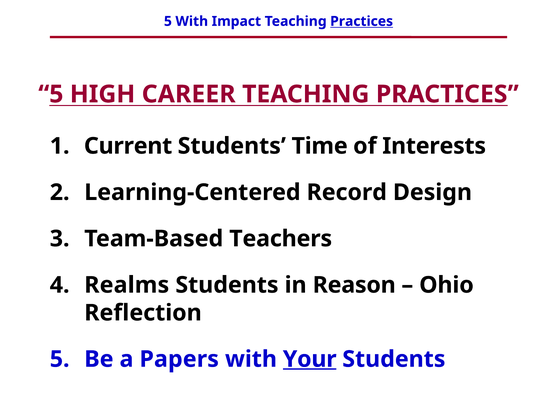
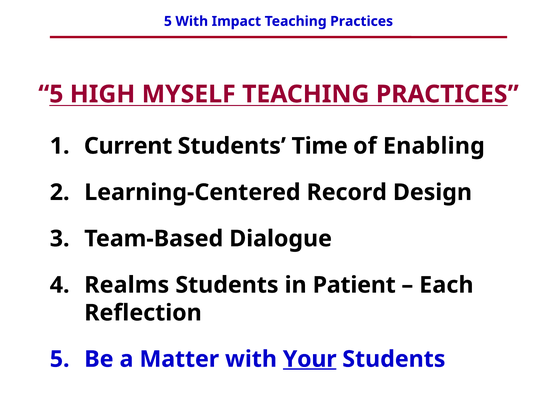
Practices at (362, 21) underline: present -> none
CAREER: CAREER -> MYSELF
Interests: Interests -> Enabling
Teachers: Teachers -> Dialogue
Reason: Reason -> Patient
Ohio: Ohio -> Each
Papers: Papers -> Matter
